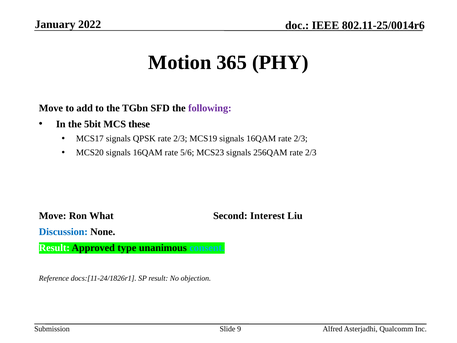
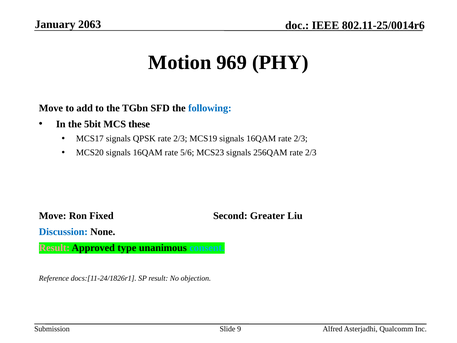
2022: 2022 -> 2063
365: 365 -> 969
following colour: purple -> blue
What: What -> Fixed
Interest: Interest -> Greater
Result at (54, 248) colour: white -> pink
